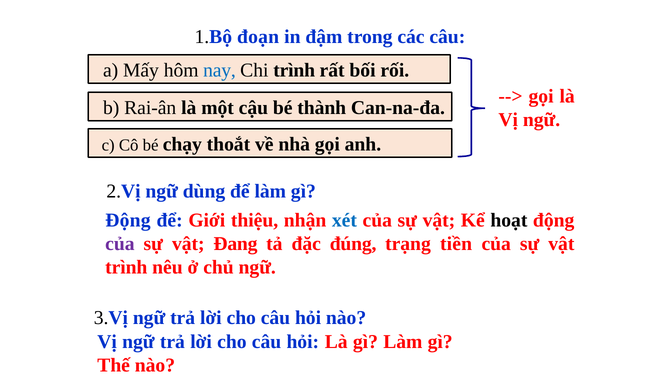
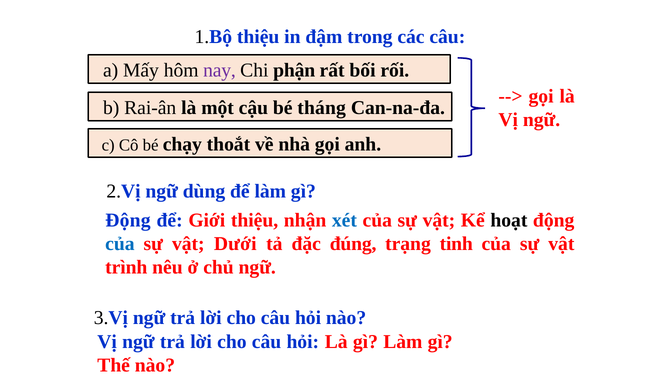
1.Bộ đoạn: đoạn -> thiệu
nay colour: blue -> purple
Chi trình: trình -> phận
thành: thành -> tháng
của at (120, 244) colour: purple -> blue
Đang: Đang -> Dưới
tiền: tiền -> tinh
